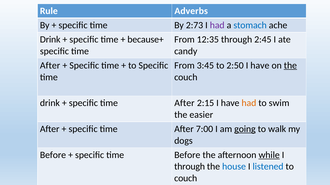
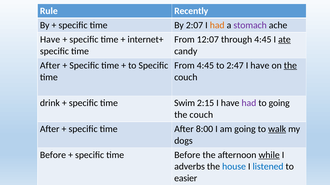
Adverbs: Adverbs -> Recently
2:73: 2:73 -> 2:07
had at (217, 25) colour: purple -> orange
stomach colour: blue -> purple
Drink at (50, 40): Drink -> Have
because+: because+ -> internet+
12:35: 12:35 -> 12:07
through 2:45: 2:45 -> 4:45
ate underline: none -> present
From 3:45: 3:45 -> 4:45
2:50: 2:50 -> 2:47
After at (184, 103): After -> Swim
had at (249, 103) colour: orange -> purple
to swim: swim -> going
easier at (201, 115): easier -> couch
7:00: 7:00 -> 8:00
going at (245, 129) underline: present -> none
walk underline: none -> present
through at (190, 167): through -> adverbs
couch at (186, 179): couch -> easier
